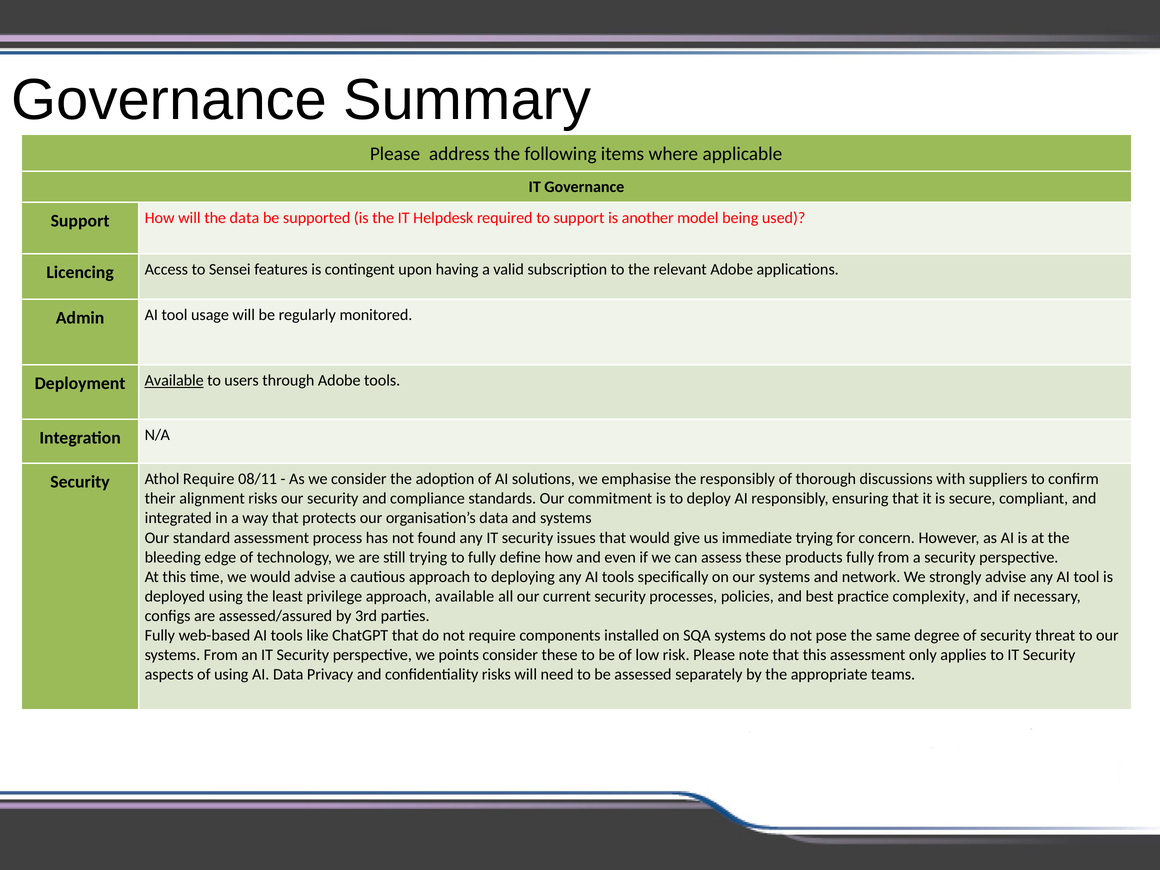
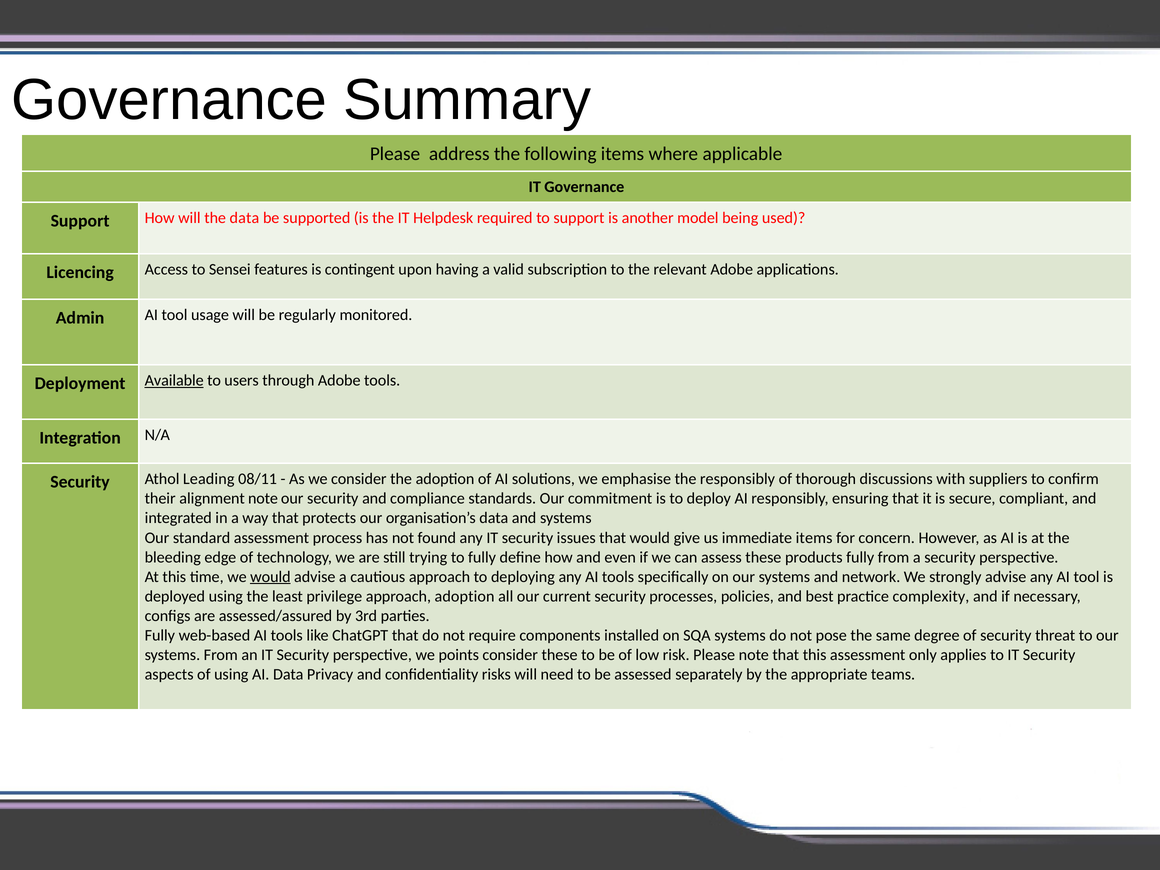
Athol Require: Require -> Leading
alignment risks: risks -> note
immediate trying: trying -> items
would at (270, 577) underline: none -> present
approach available: available -> adoption
